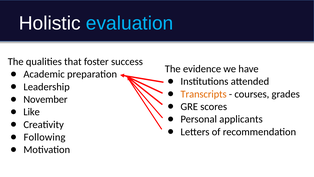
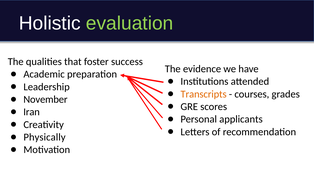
evaluation colour: light blue -> light green
Like: Like -> Iran
Following: Following -> Physically
